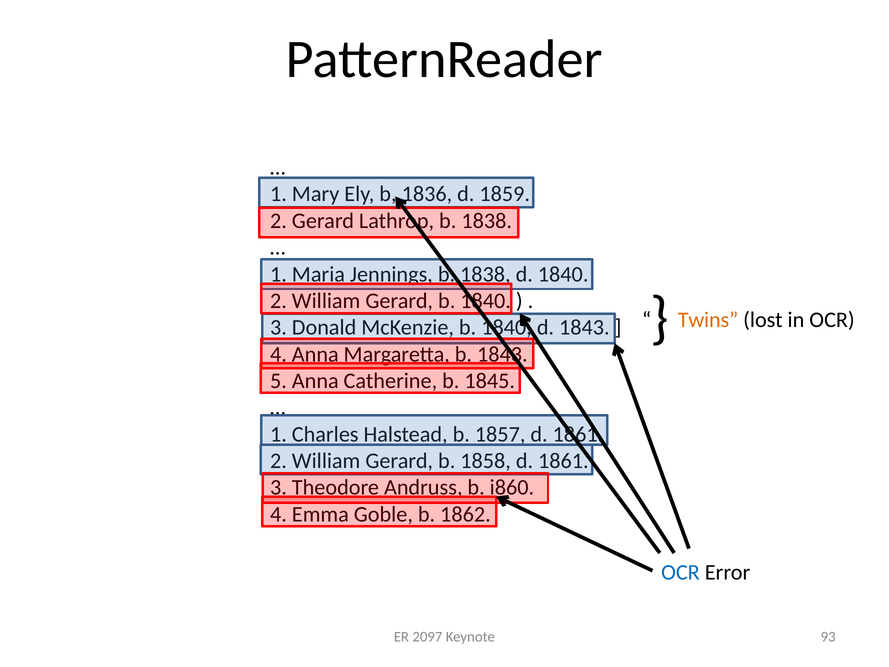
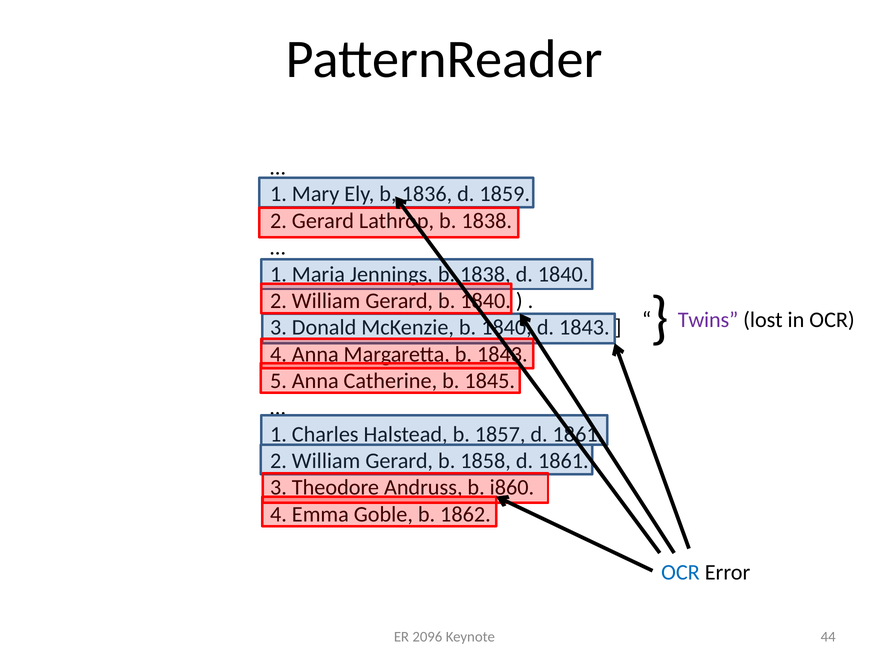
Twins colour: orange -> purple
2097: 2097 -> 2096
93: 93 -> 44
